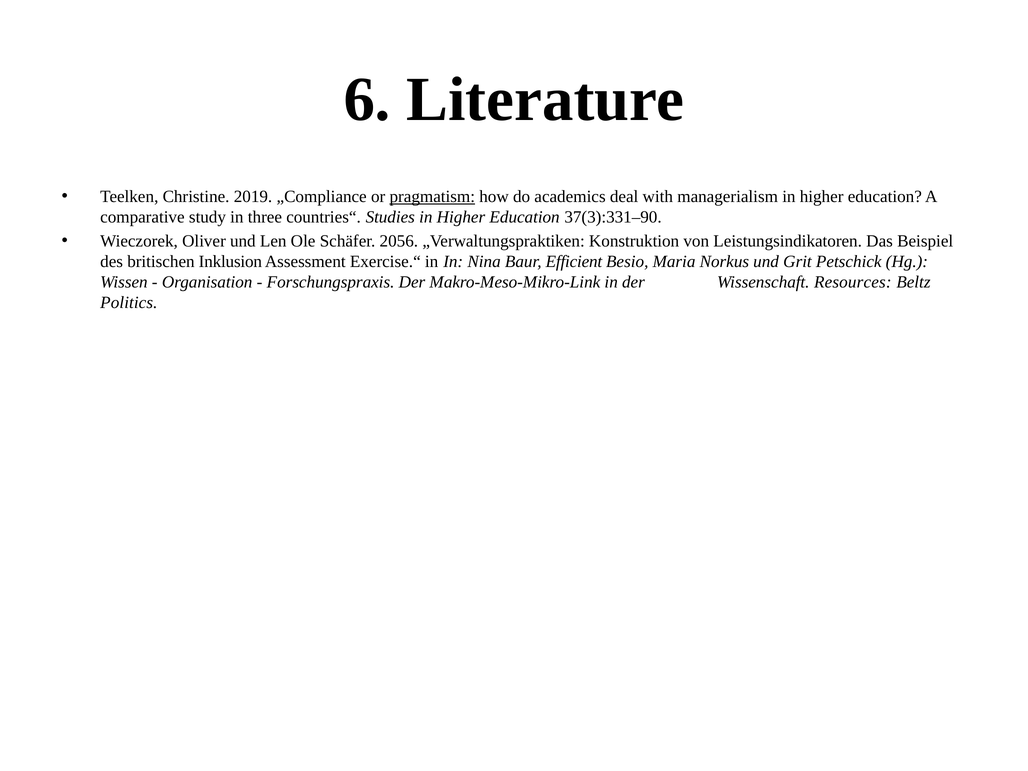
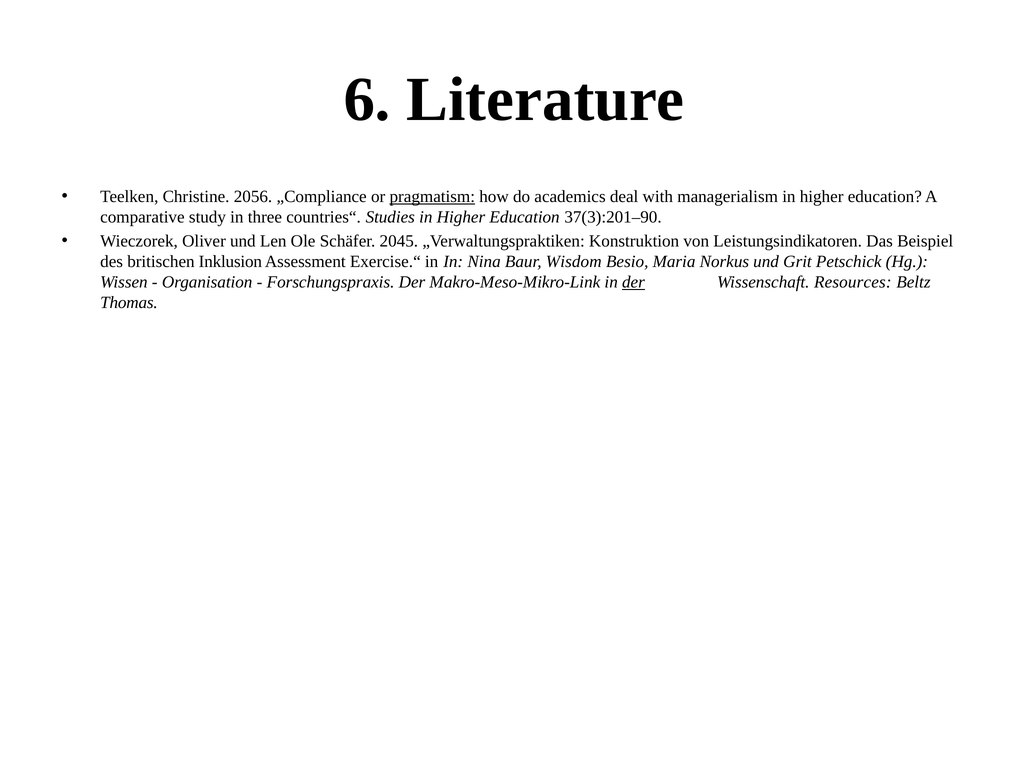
2019: 2019 -> 2056
37(3):331–90: 37(3):331–90 -> 37(3):201–90
2056: 2056 -> 2045
Efficient: Efficient -> Wisdom
der at (633, 282) underline: none -> present
Politics: Politics -> Thomas
